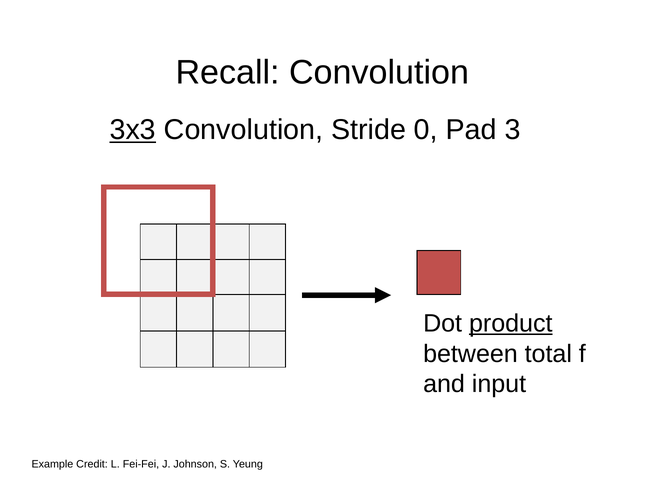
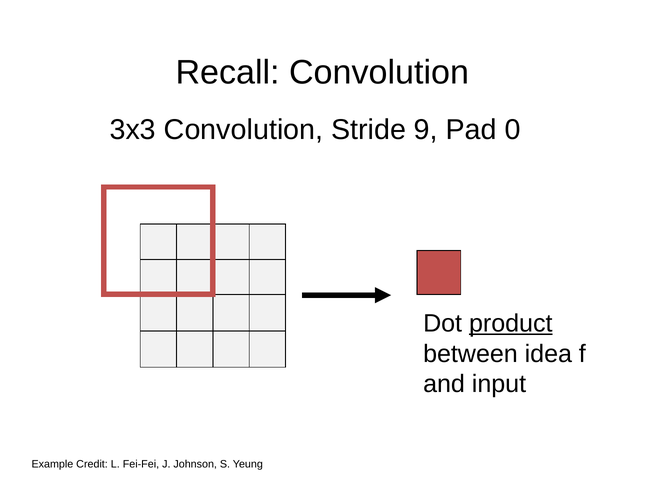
3x3 underline: present -> none
0: 0 -> 9
3: 3 -> 0
total: total -> idea
